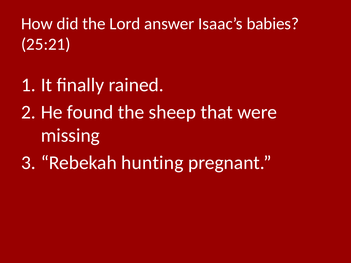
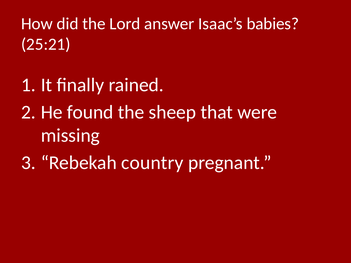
hunting: hunting -> country
